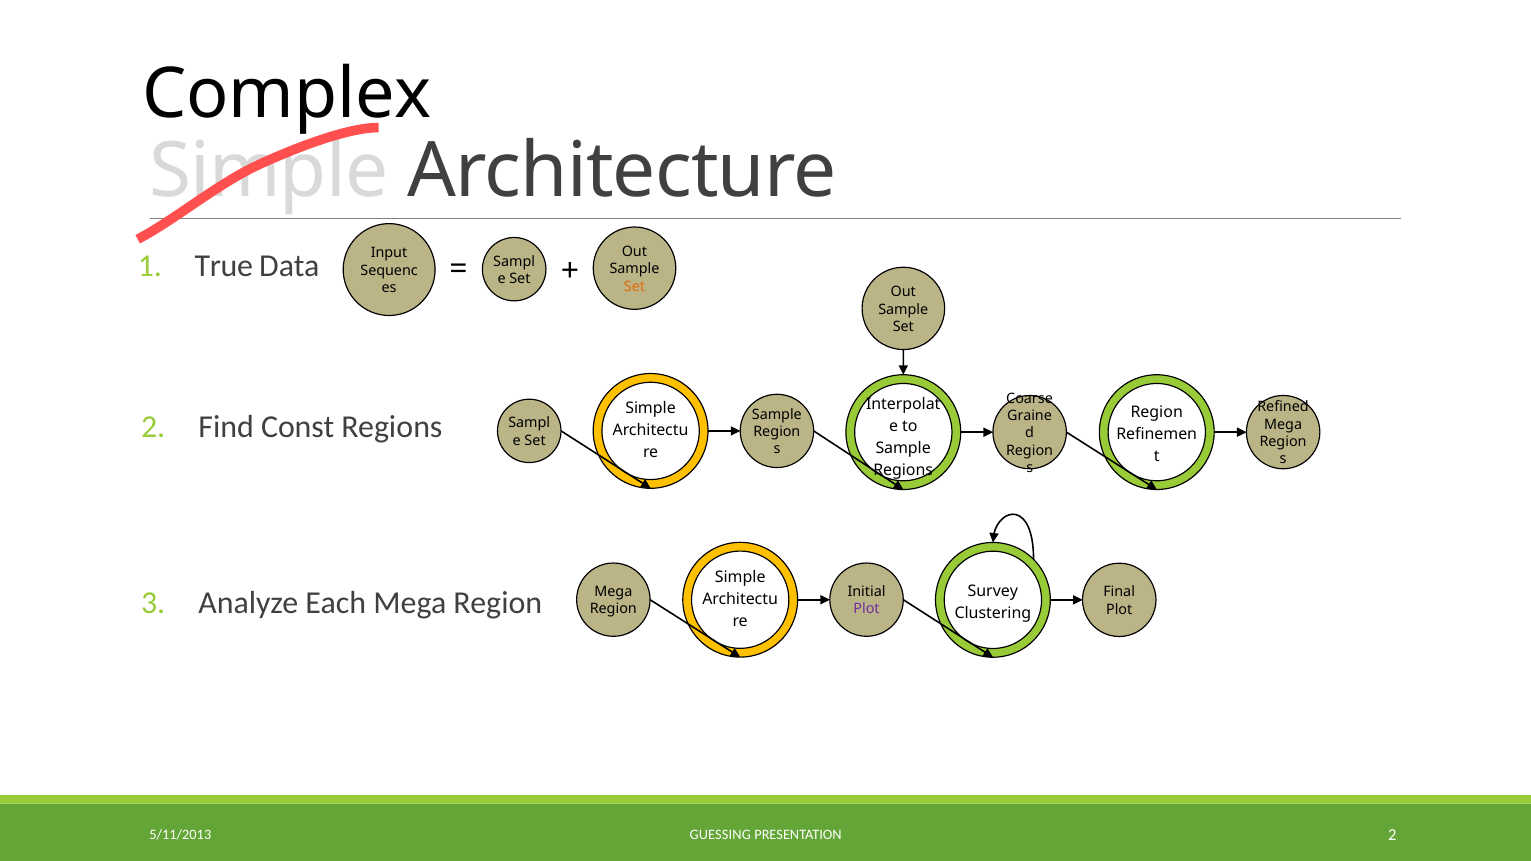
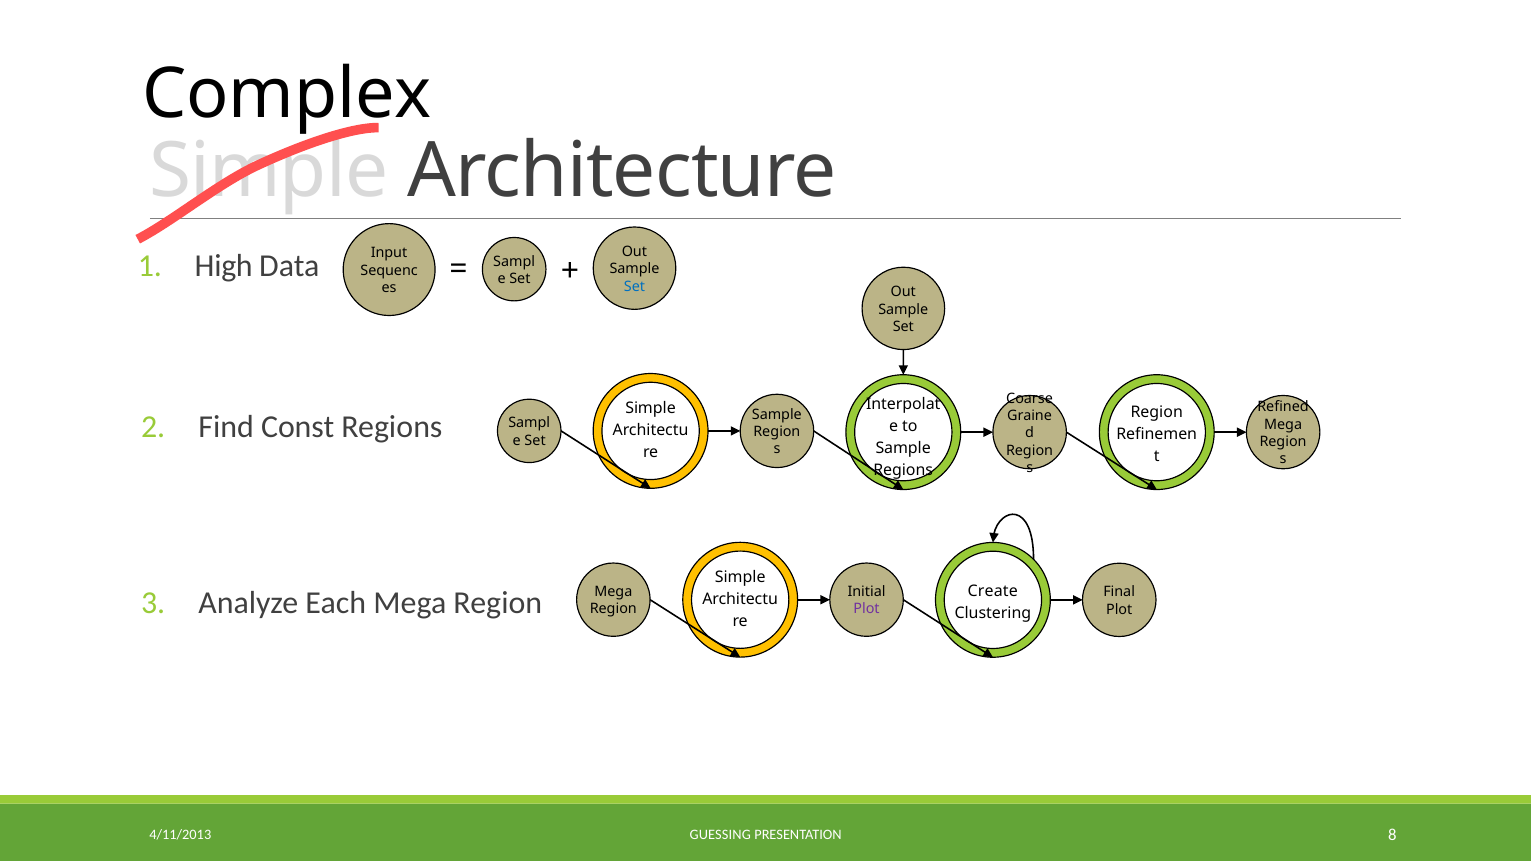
True: True -> High
Set at (634, 286) colour: orange -> blue
Survey: Survey -> Create
5/11/2013: 5/11/2013 -> 4/11/2013
PRESENTATION 2: 2 -> 8
